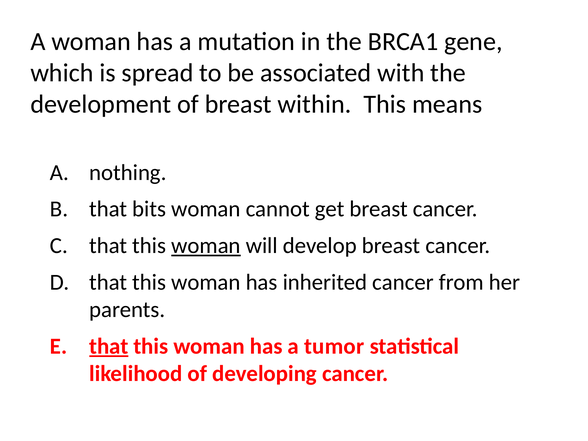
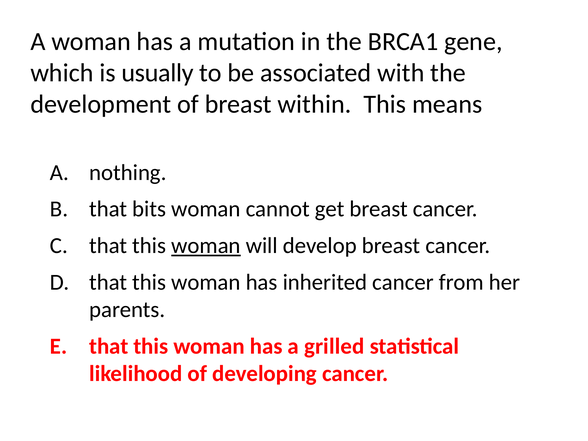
spread: spread -> usually
that at (109, 346) underline: present -> none
tumor: tumor -> grilled
